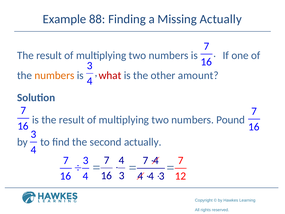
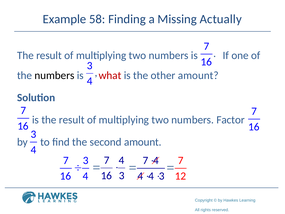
88: 88 -> 58
numbers at (54, 75) colour: orange -> black
Pound: Pound -> Factor
second actually: actually -> amount
